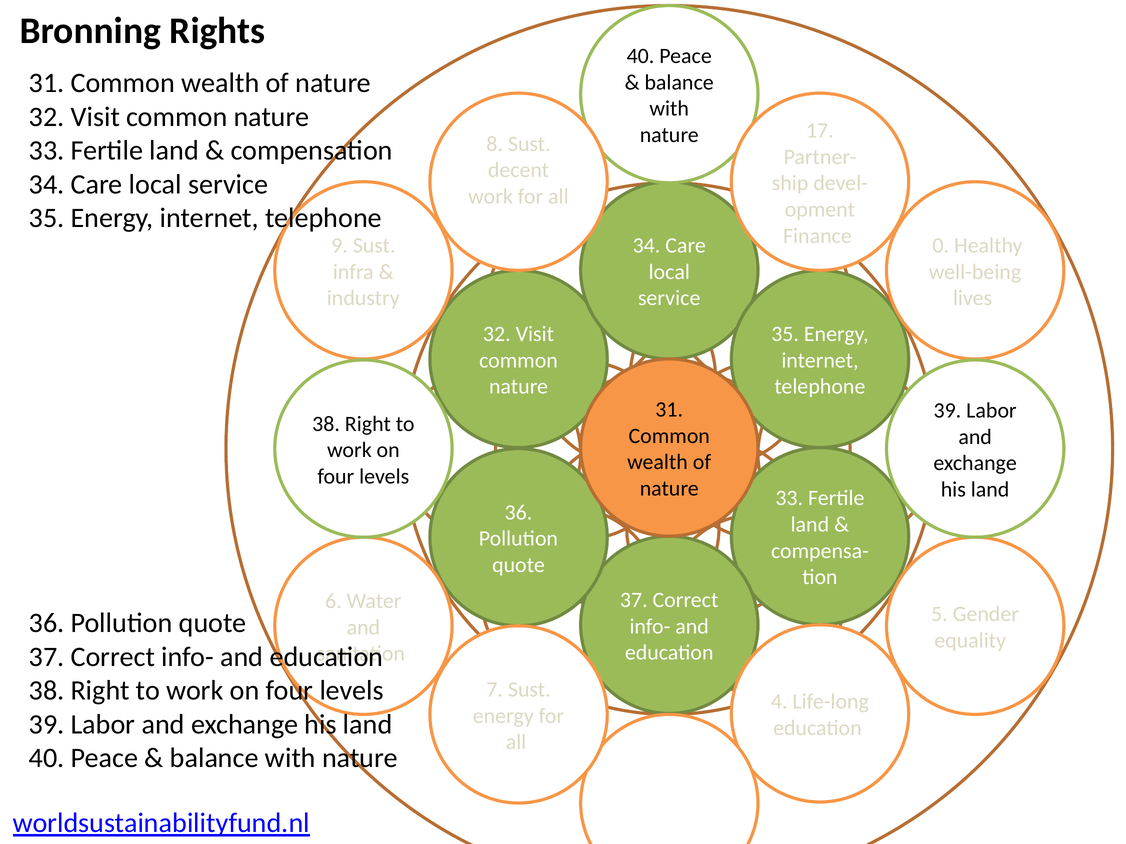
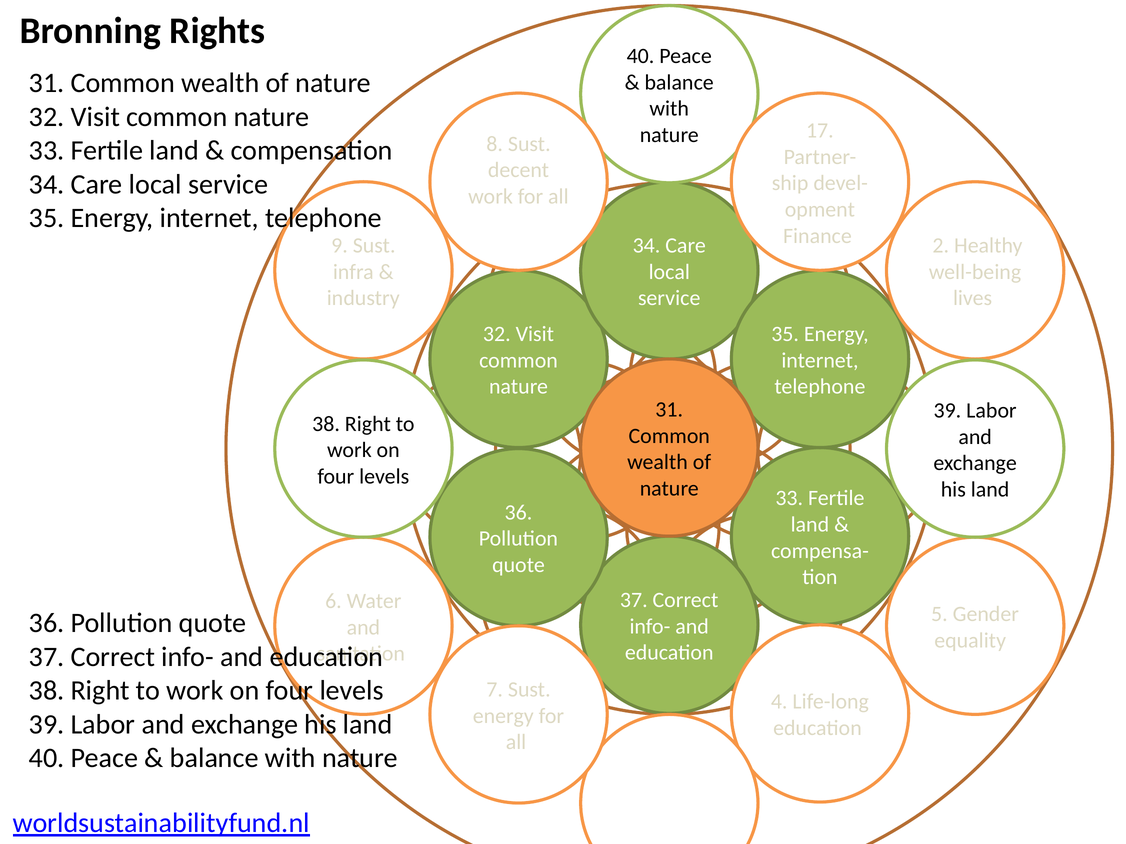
0: 0 -> 2
